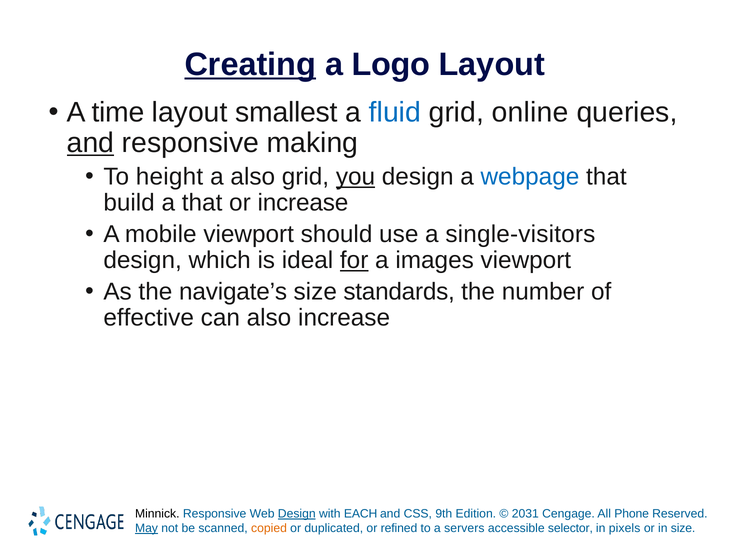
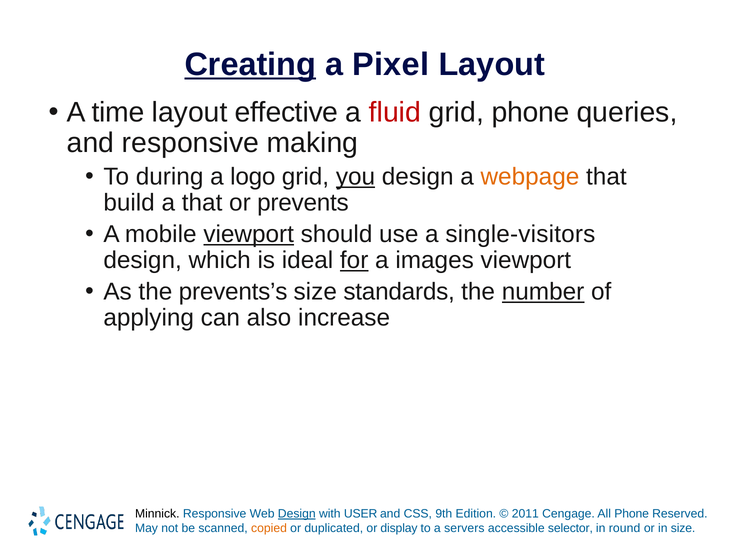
Logo: Logo -> Pixel
smallest: smallest -> effective
fluid colour: blue -> red
grid online: online -> phone
and at (91, 143) underline: present -> none
height: height -> during
a also: also -> logo
webpage colour: blue -> orange
or increase: increase -> prevents
viewport at (249, 234) underline: none -> present
navigate’s: navigate’s -> prevents’s
number underline: none -> present
effective: effective -> applying
EACH: EACH -> USER
2031: 2031 -> 2011
May underline: present -> none
refined: refined -> display
pixels: pixels -> round
